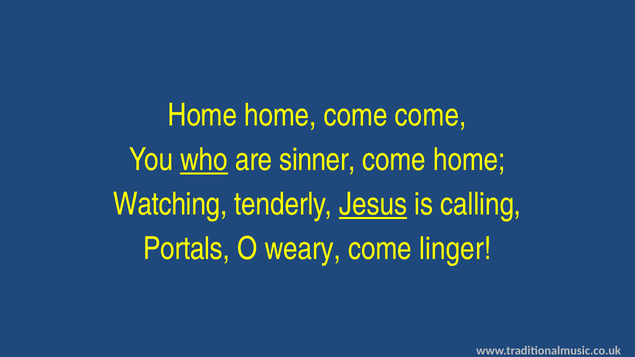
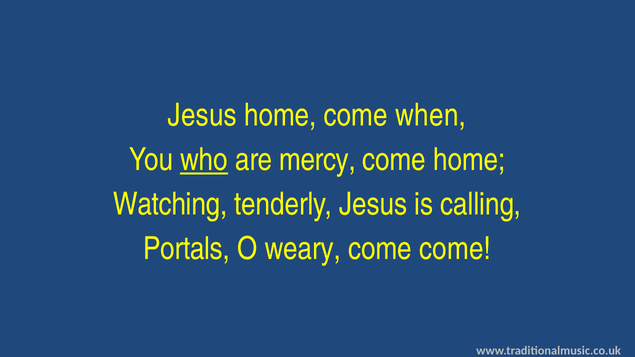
Home at (202, 115): Home -> Jesus
come come: come -> when
sinner: sinner -> mercy
Jesus at (373, 204) underline: present -> none
come linger: linger -> come
